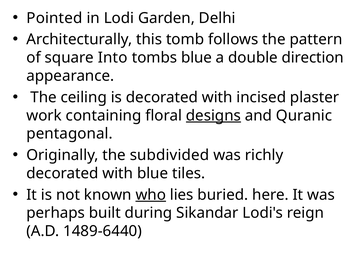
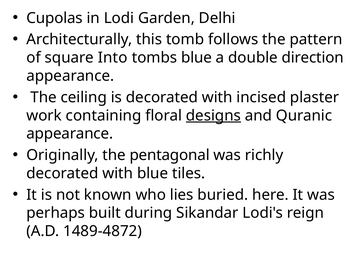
Pointed: Pointed -> Cupolas
pentagonal at (70, 134): pentagonal -> appearance
subdivided: subdivided -> pentagonal
who underline: present -> none
1489-6440: 1489-6440 -> 1489-4872
